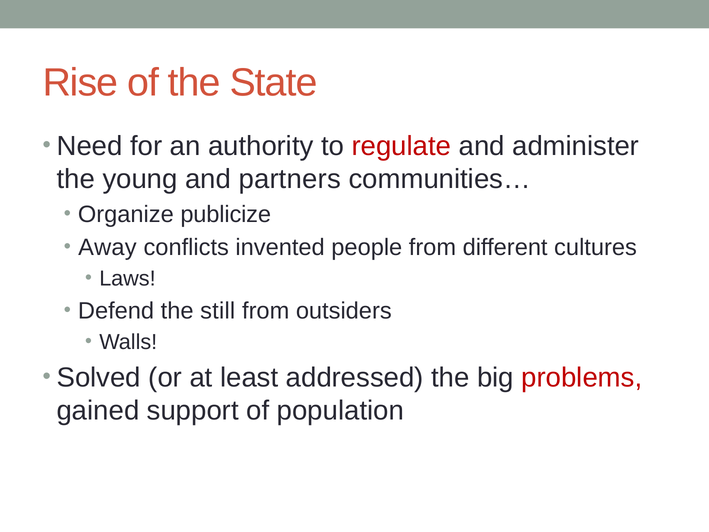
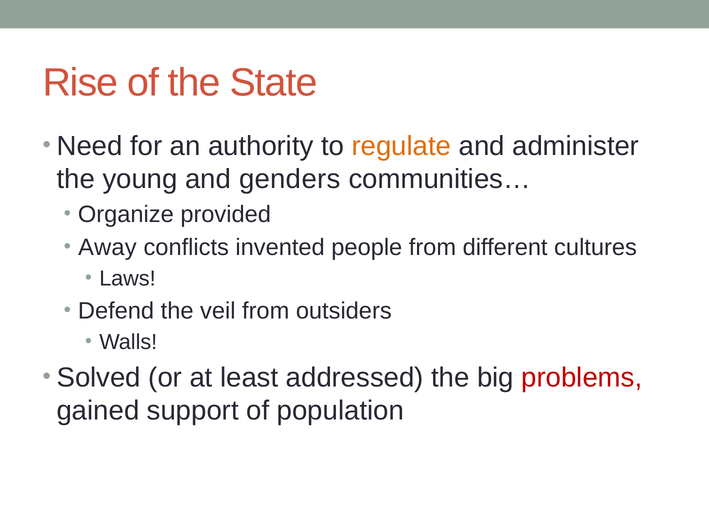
regulate colour: red -> orange
partners: partners -> genders
publicize: publicize -> provided
still: still -> veil
